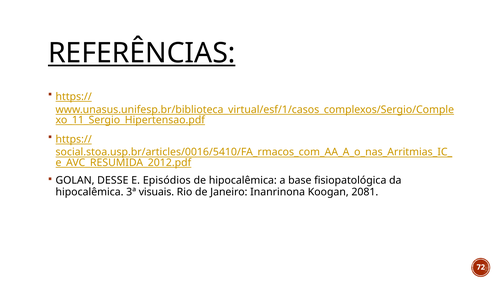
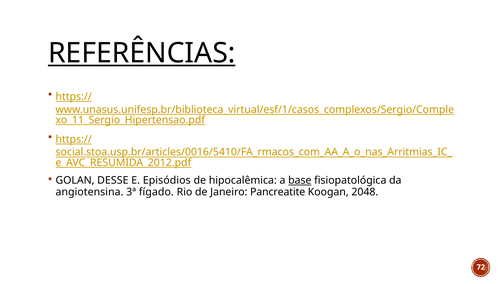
base underline: none -> present
hipocalêmica at (90, 192): hipocalêmica -> angiotensina
visuais: visuais -> fígado
Inanrinona: Inanrinona -> Pancreatite
2081: 2081 -> 2048
